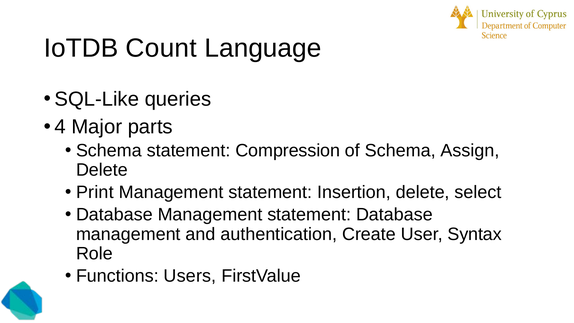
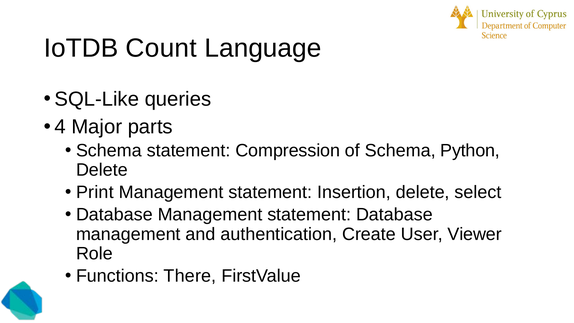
Assign: Assign -> Python
Syntax: Syntax -> Viewer
Users: Users -> There
